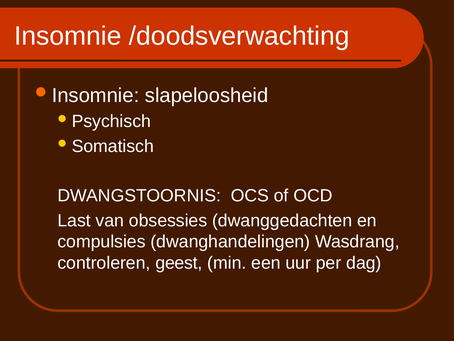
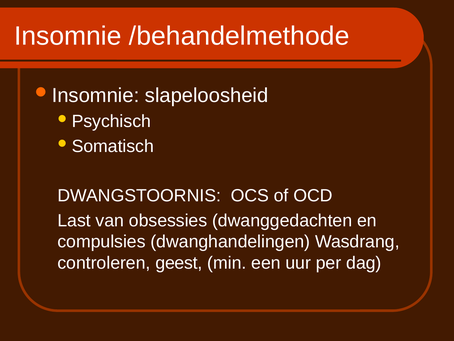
/doodsverwachting: /doodsverwachting -> /behandelmethode
